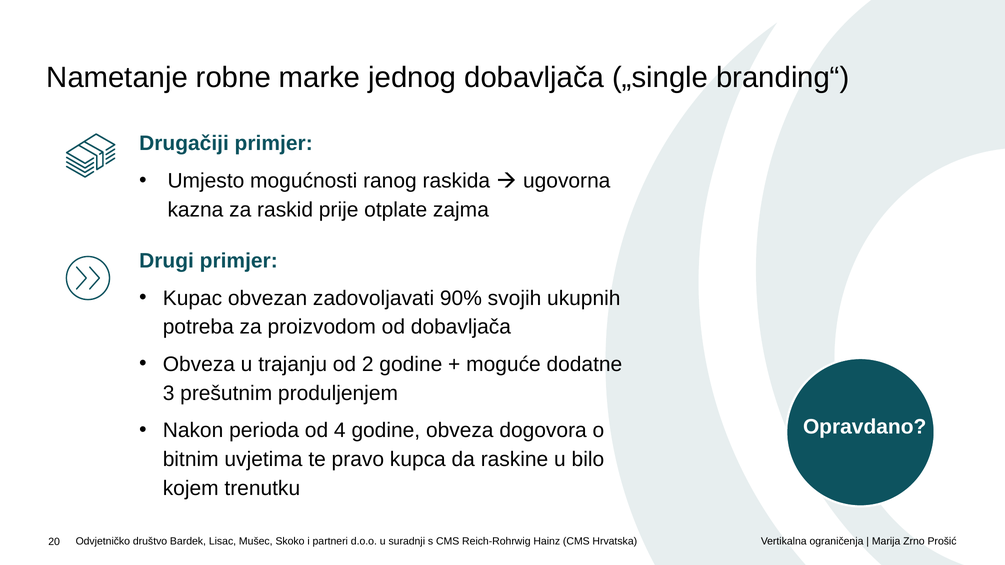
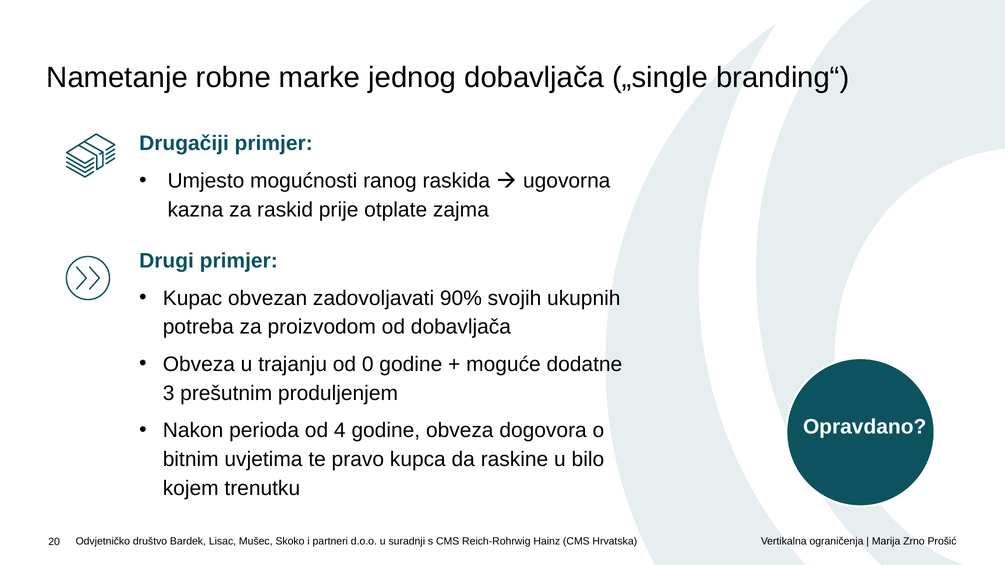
2: 2 -> 0
